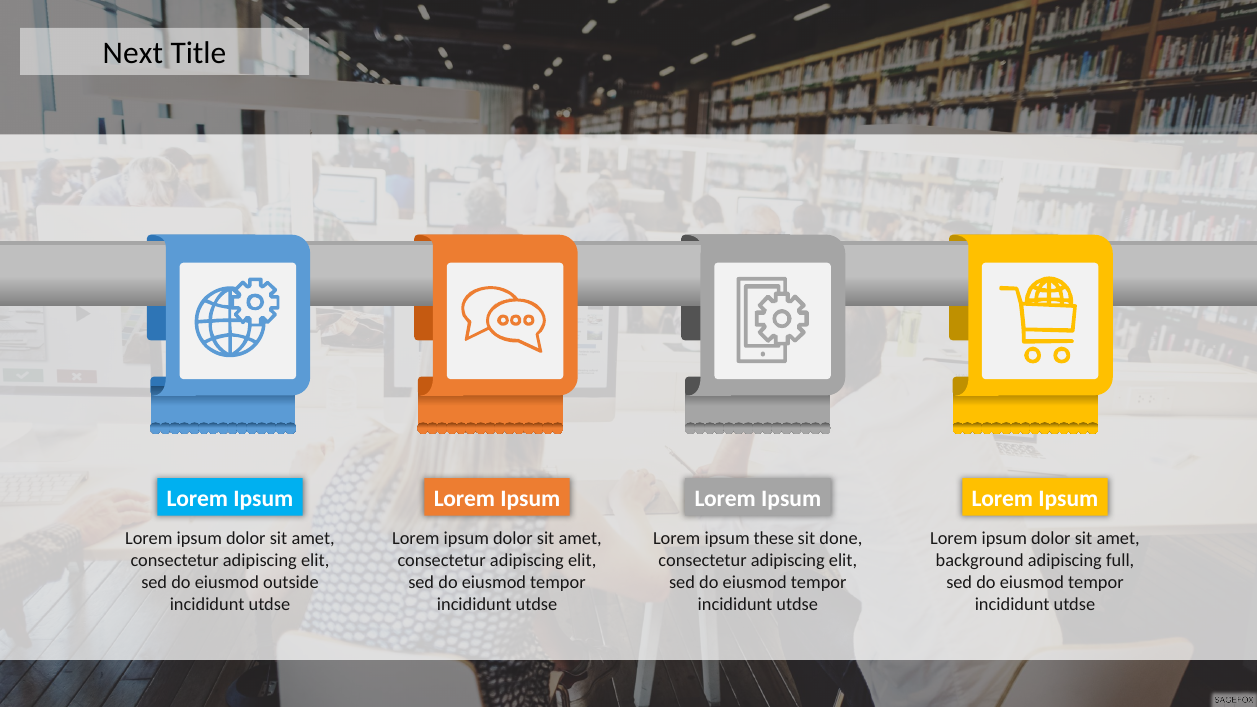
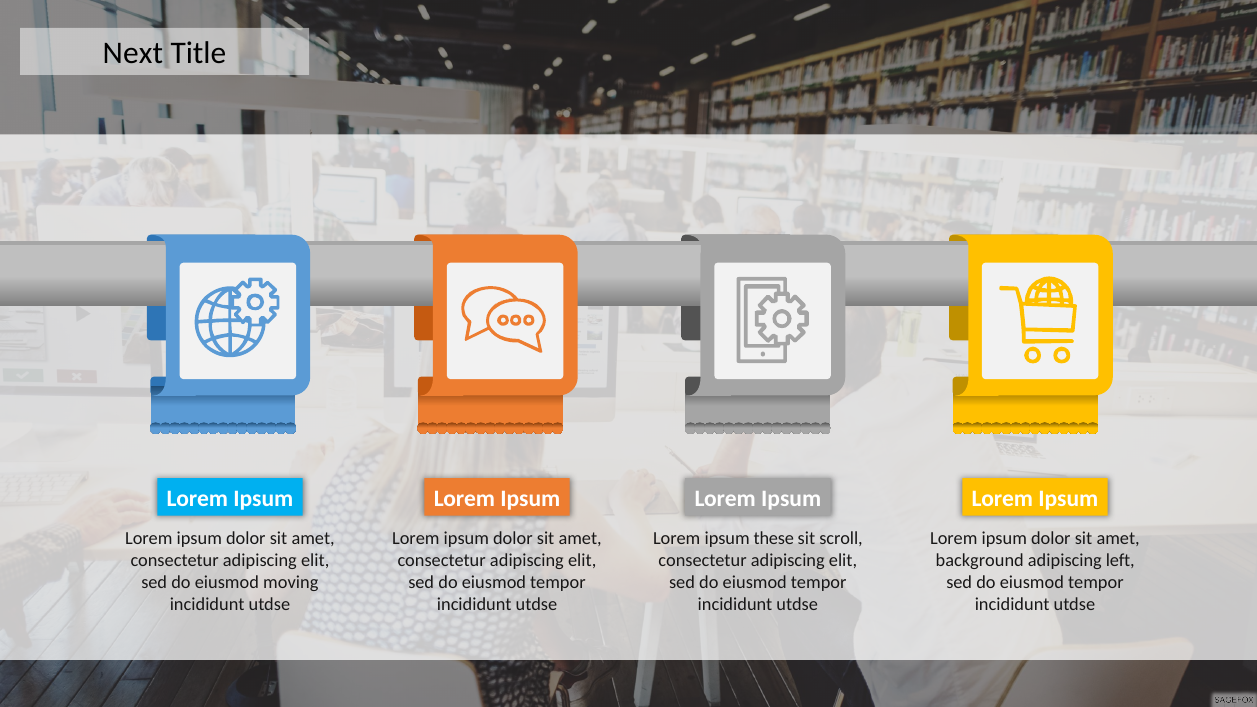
done: done -> scroll
full: full -> left
outside: outside -> moving
